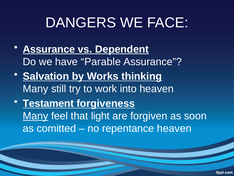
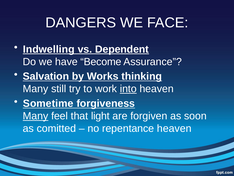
Assurance at (49, 49): Assurance -> Indwelling
Parable: Parable -> Become
into underline: none -> present
Testament: Testament -> Sometime
